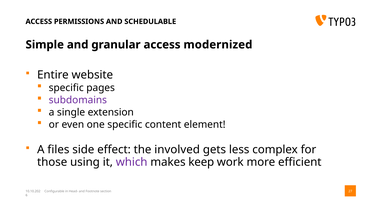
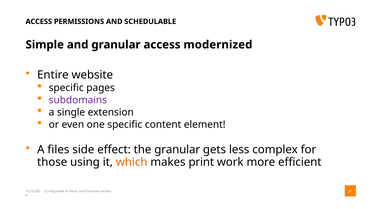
the involved: involved -> granular
which colour: purple -> orange
keep: keep -> print
